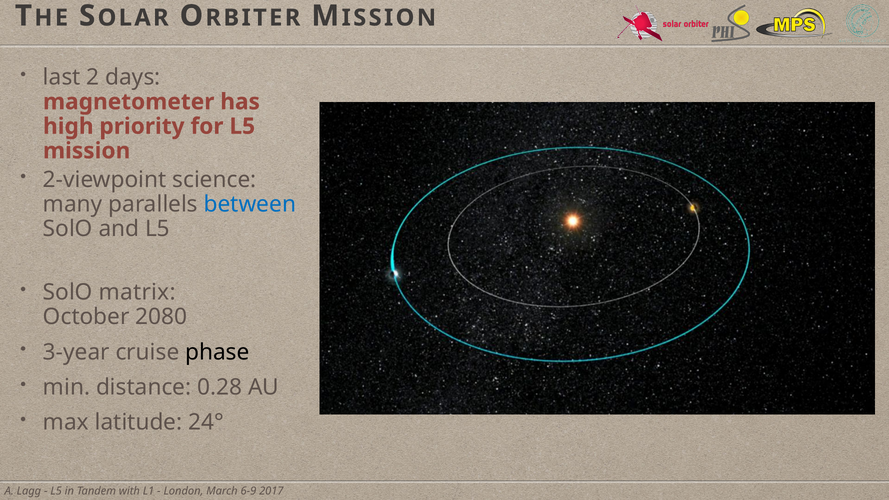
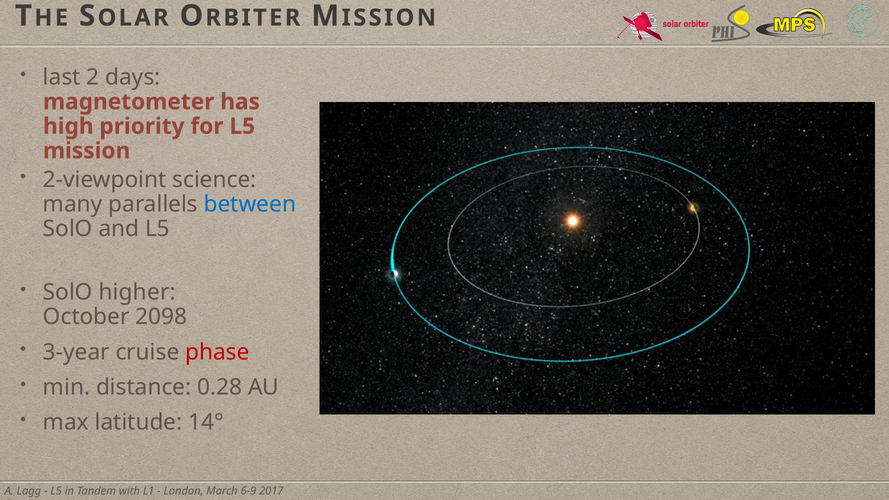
matrix: matrix -> higher
2080: 2080 -> 2098
phase colour: black -> red
24°: 24° -> 14°
